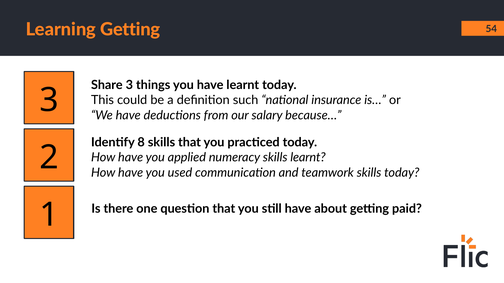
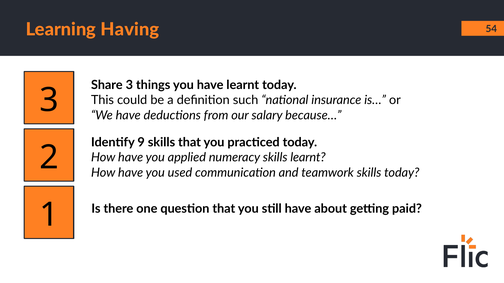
Learning Getting: Getting -> Having
8: 8 -> 9
